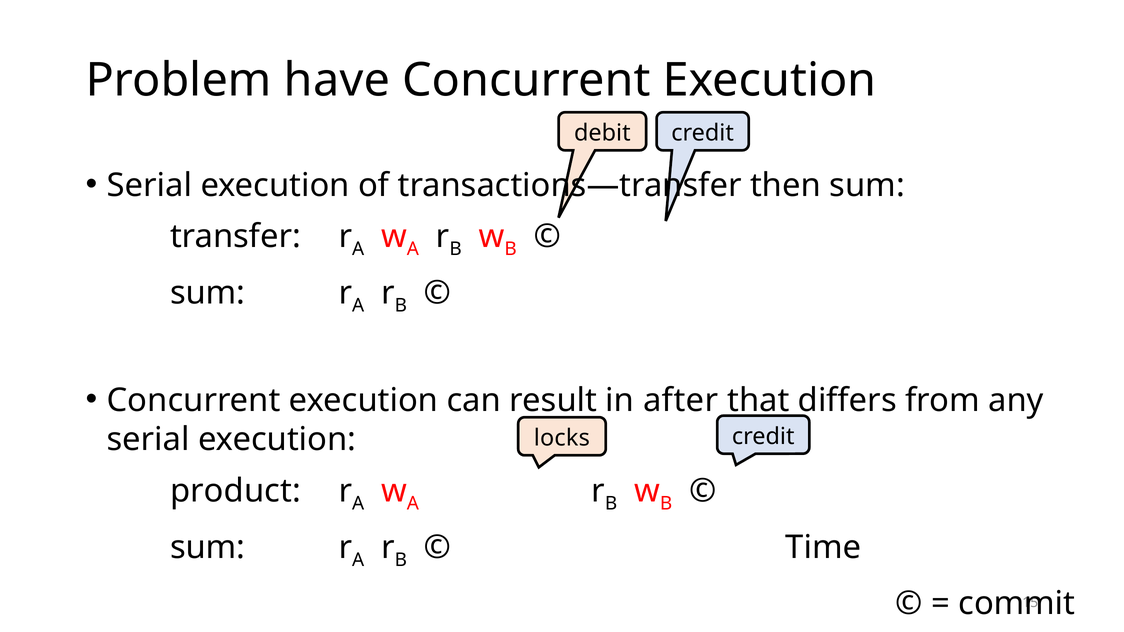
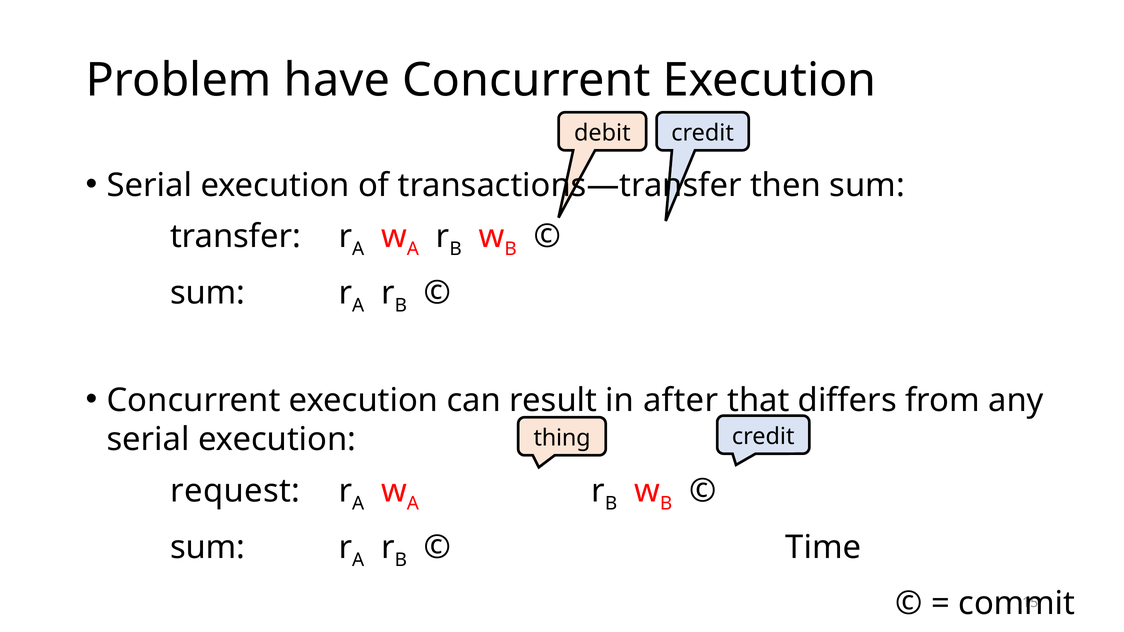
locks: locks -> thing
product: product -> request
